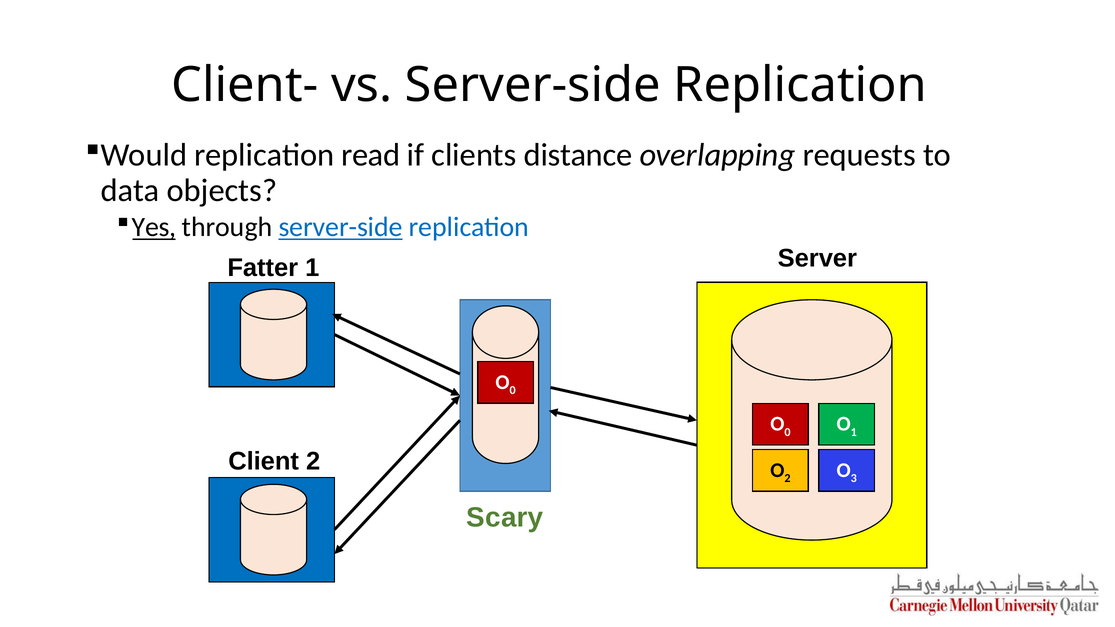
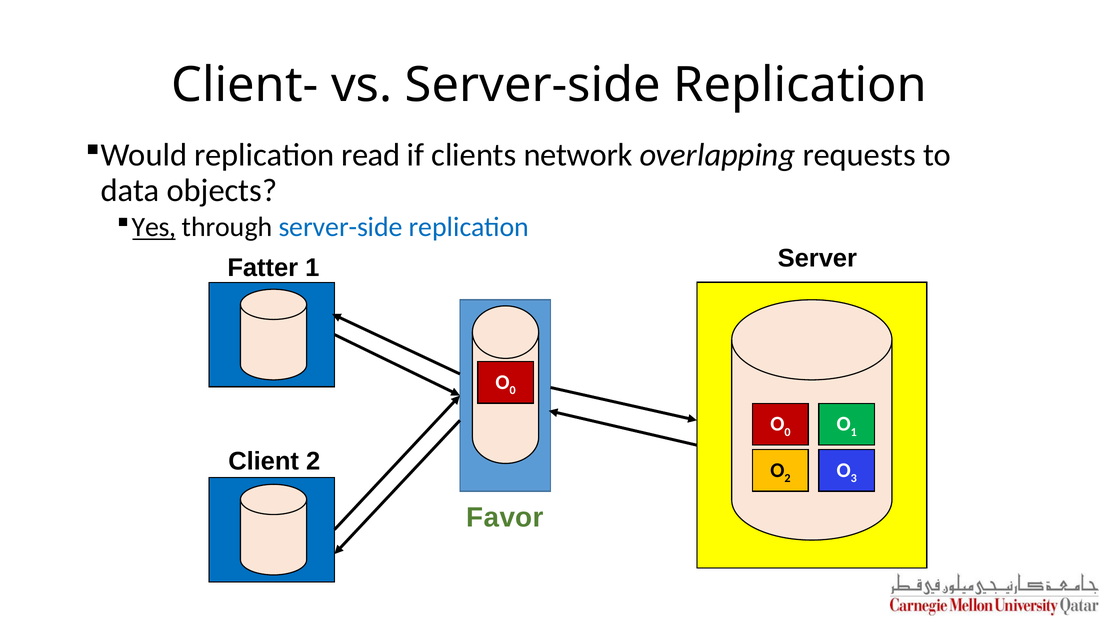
distance: distance -> network
server-side at (341, 227) underline: present -> none
Scary: Scary -> Favor
